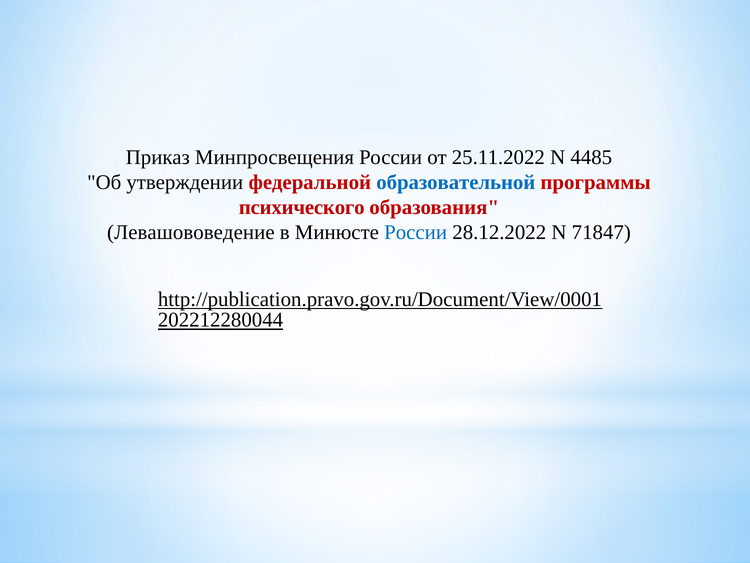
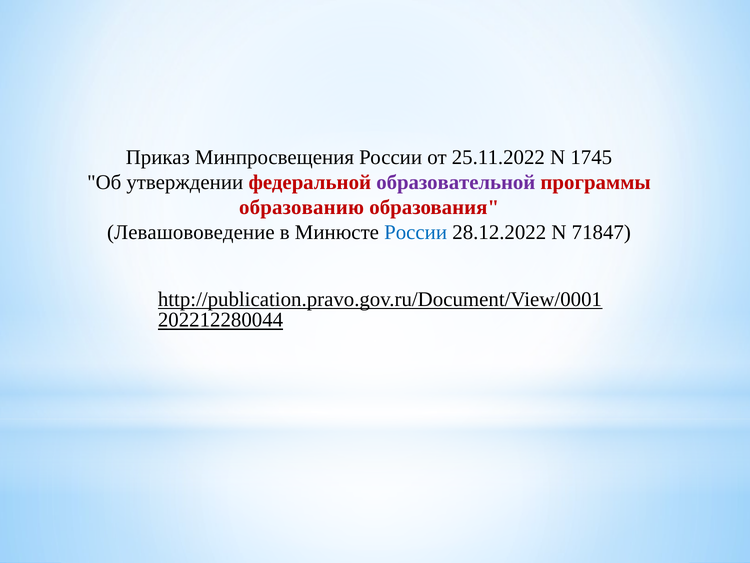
4485: 4485 -> 1745
образовательной colour: blue -> purple
психического: психического -> образованию
